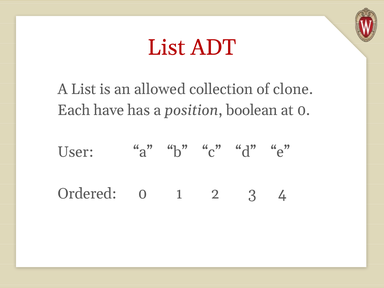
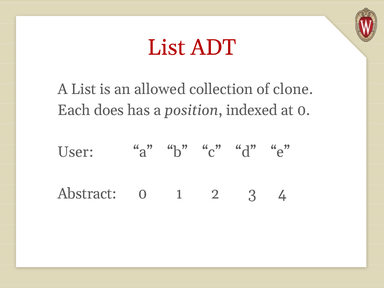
have: have -> does
boolean: boolean -> indexed
Ordered: Ordered -> Abstract
